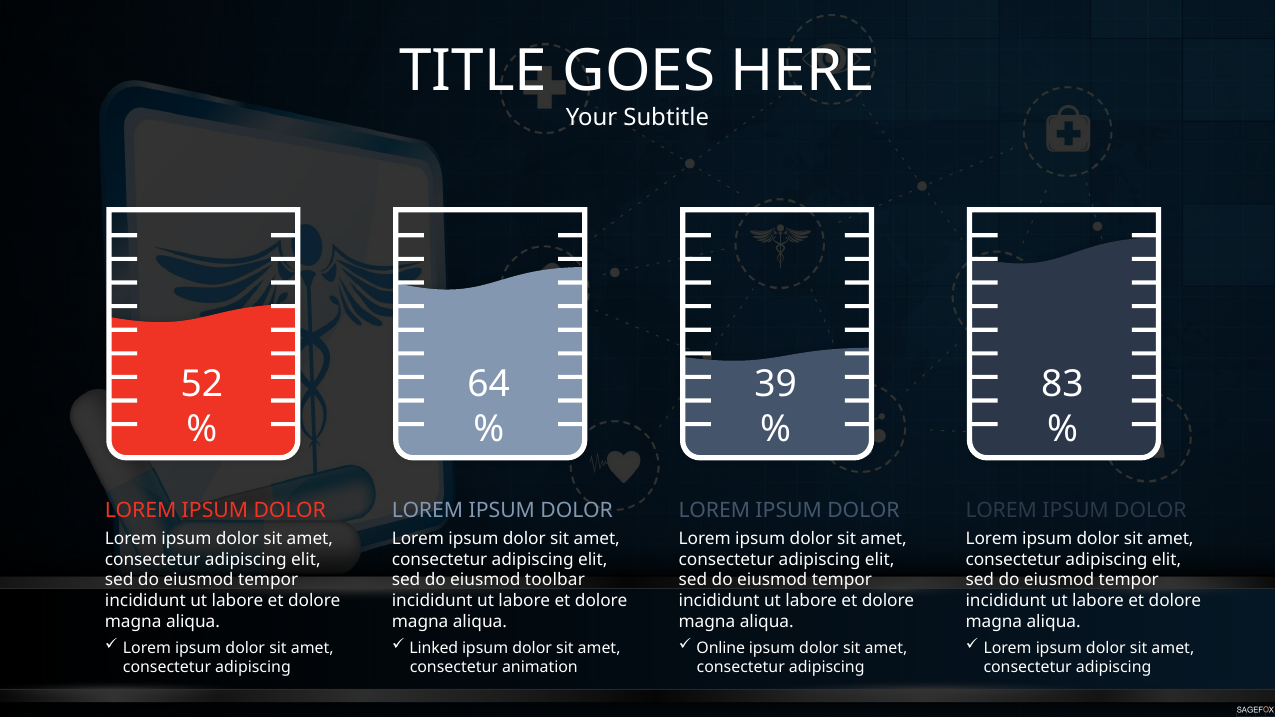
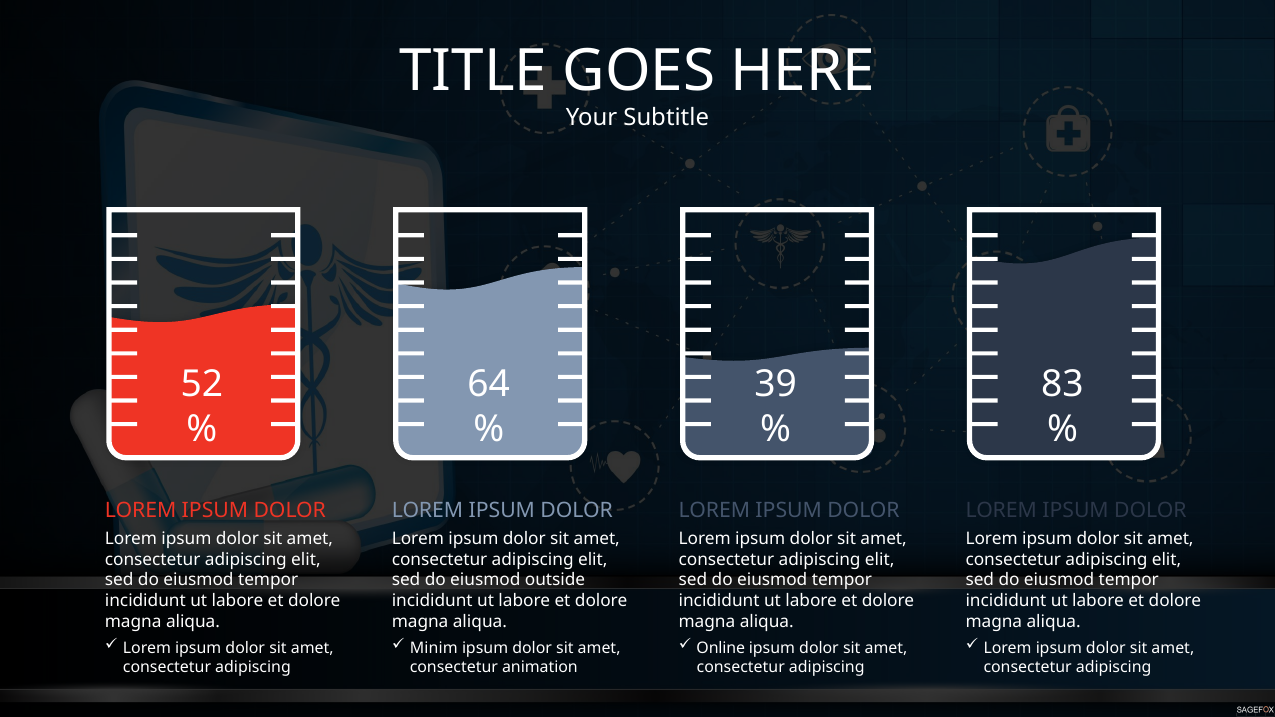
toolbar: toolbar -> outside
Linked: Linked -> Minim
